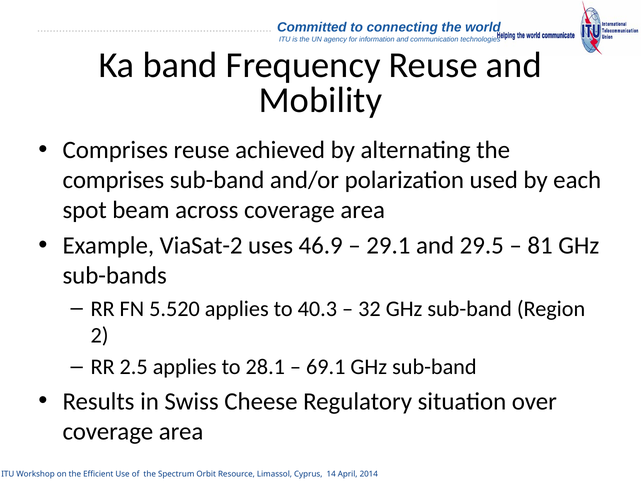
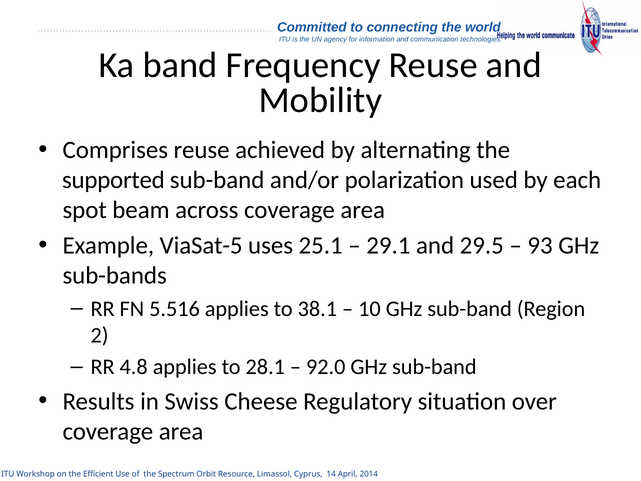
comprises at (113, 180): comprises -> supported
ViaSat-2: ViaSat-2 -> ViaSat-5
46.9: 46.9 -> 25.1
81: 81 -> 93
5.520: 5.520 -> 5.516
40.3: 40.3 -> 38.1
32: 32 -> 10
2.5: 2.5 -> 4.8
69.1: 69.1 -> 92.0
